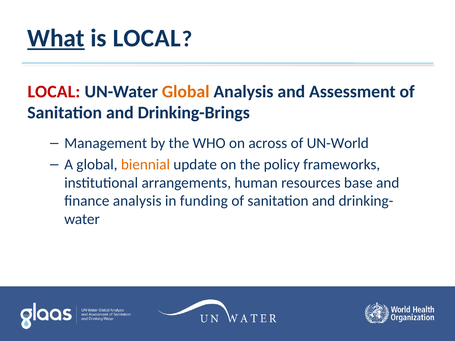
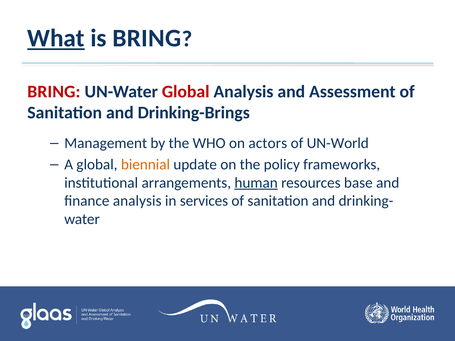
is LOCAL: LOCAL -> BRING
LOCAL at (54, 92): LOCAL -> BRING
Global at (186, 92) colour: orange -> red
across: across -> actors
human underline: none -> present
funding: funding -> services
